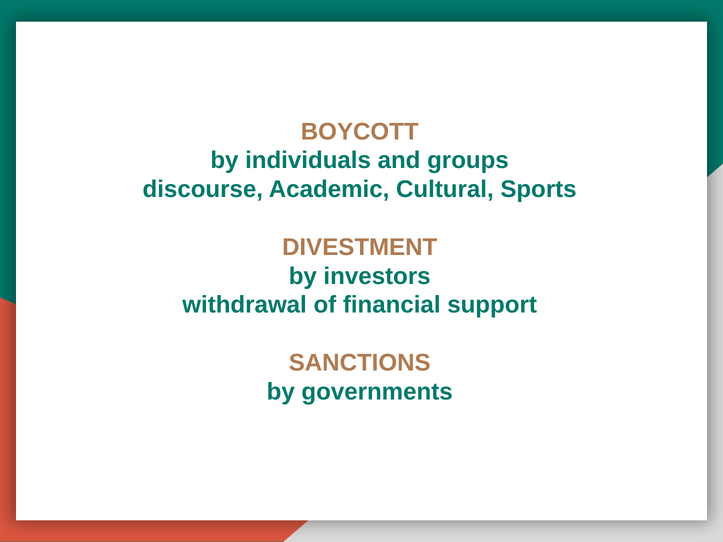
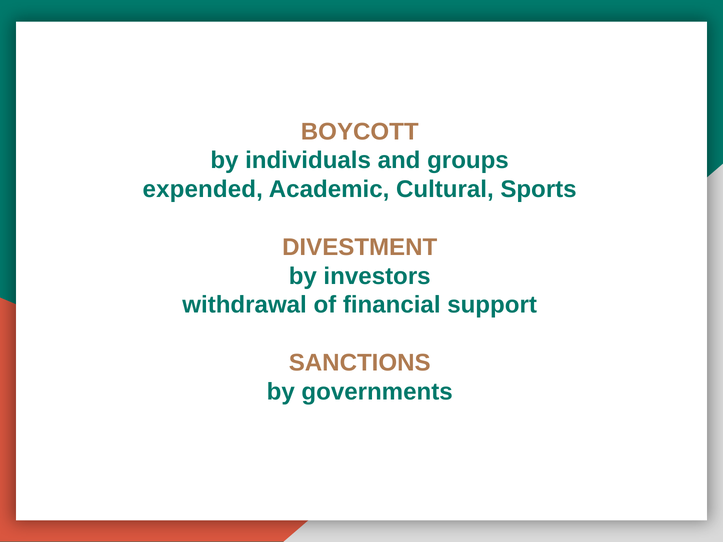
discourse: discourse -> expended
